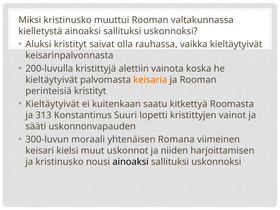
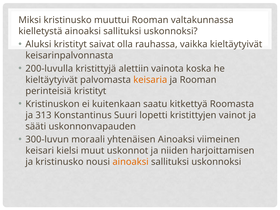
Kieltäytyivät at (52, 104): Kieltäytyivät -> Kristinuskon
yhtenäisen Romana: Romana -> Ainoaksi
ainoaksi at (131, 162) colour: black -> orange
